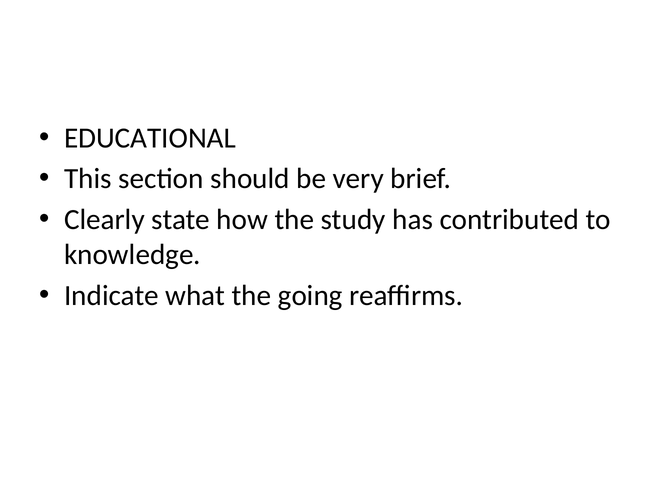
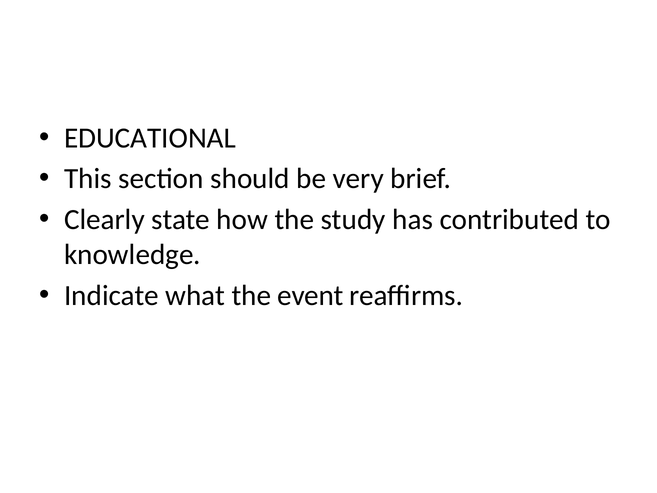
going: going -> event
